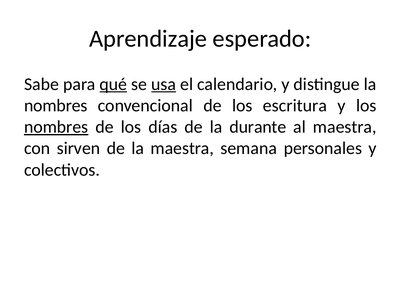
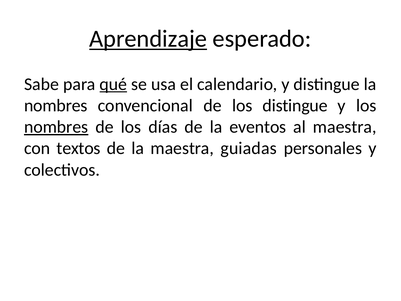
Aprendizaje underline: none -> present
usa underline: present -> none
los escritura: escritura -> distingue
durante: durante -> eventos
sirven: sirven -> textos
semana: semana -> guiadas
